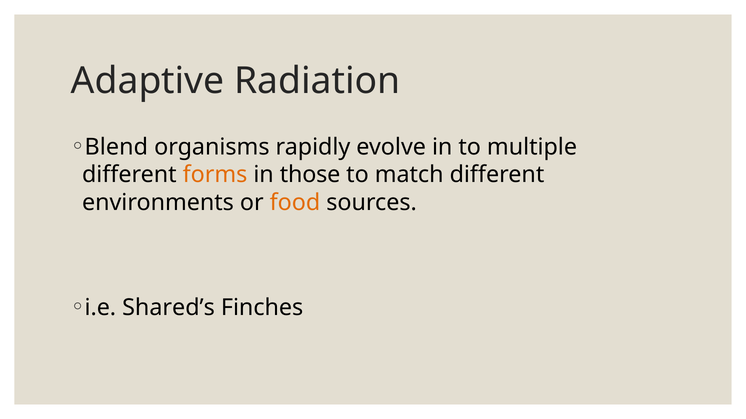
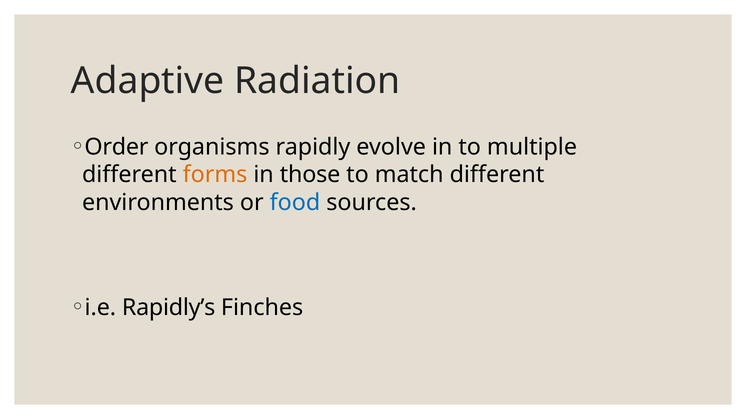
Blend: Blend -> Order
food colour: orange -> blue
Shared’s: Shared’s -> Rapidly’s
